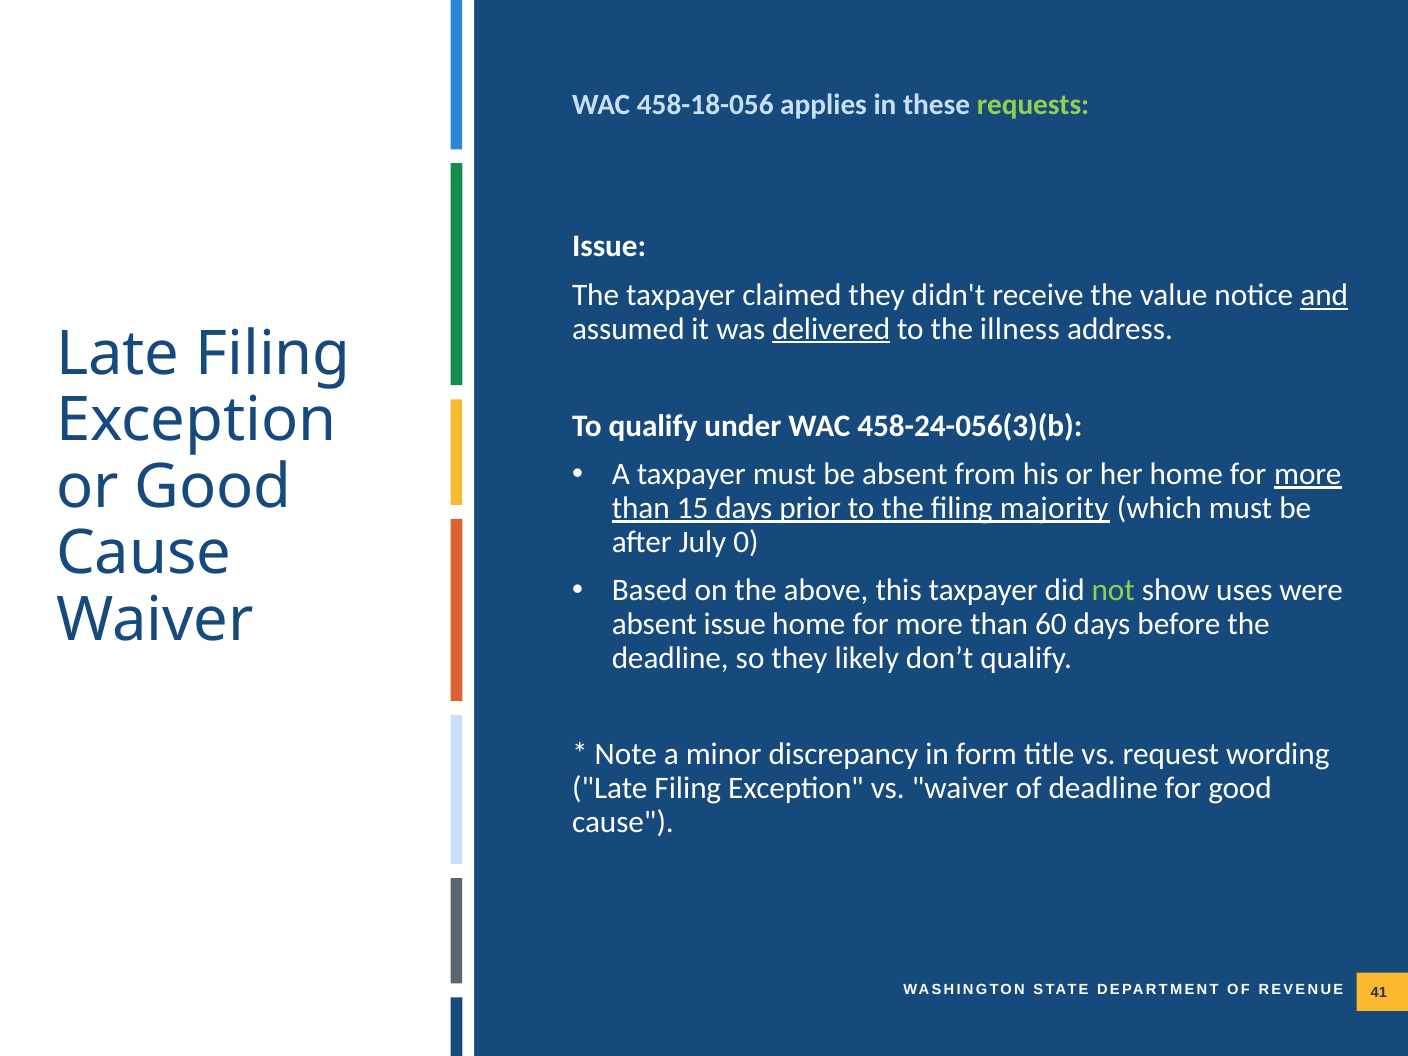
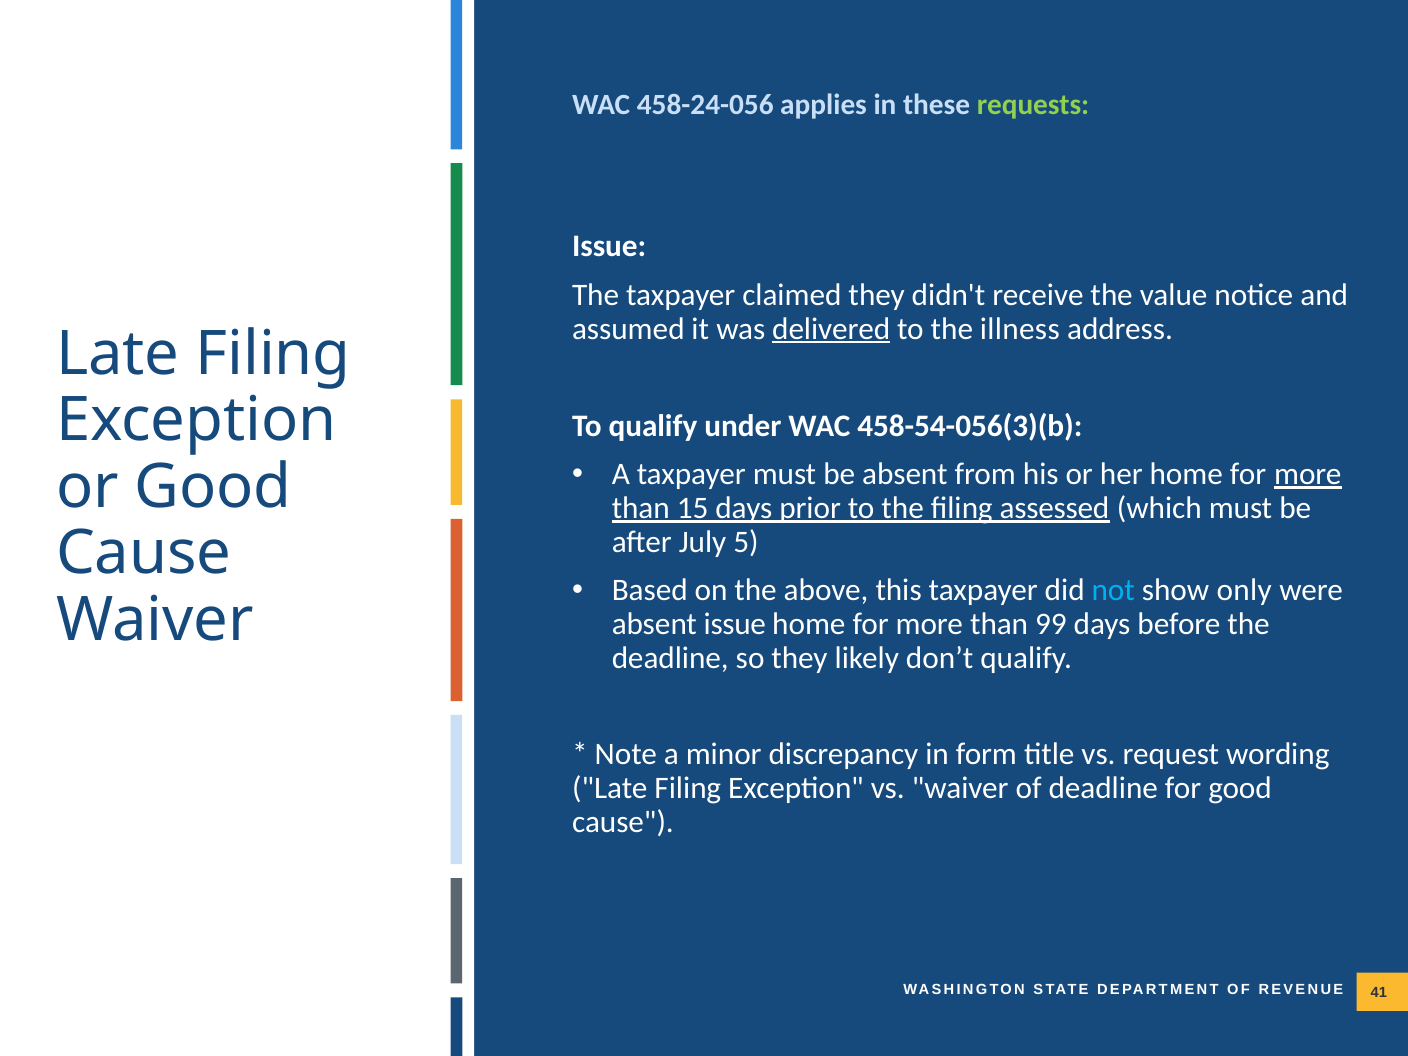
458-18-056: 458-18-056 -> 458-24-056
and underline: present -> none
458-24-056(3)(b: 458-24-056(3)(b -> 458-54-056(3)(b
majority: majority -> assessed
0: 0 -> 5
not colour: light green -> light blue
uses: uses -> only
60: 60 -> 99
